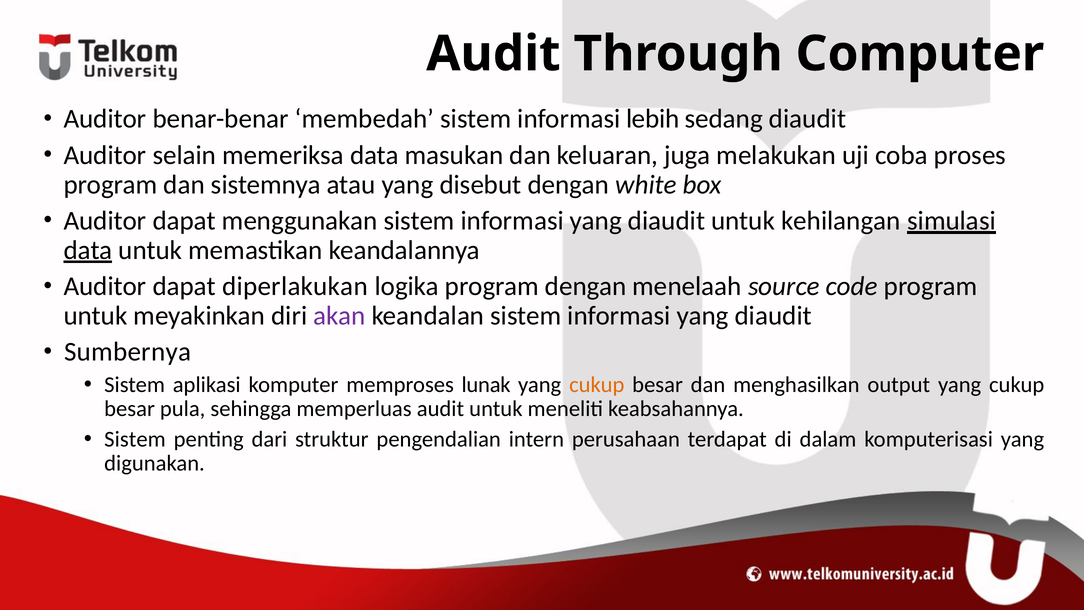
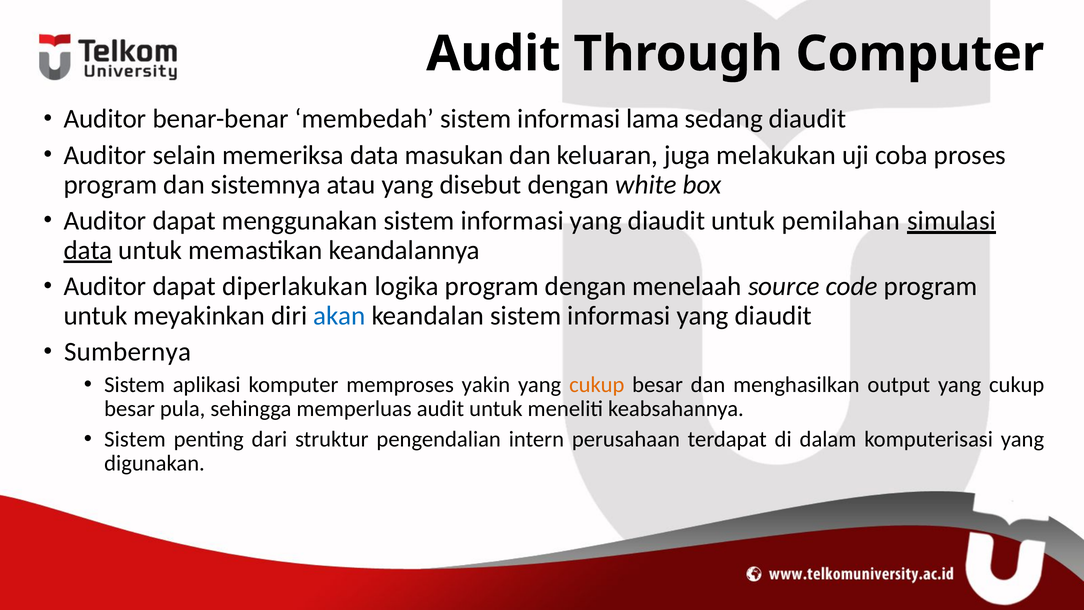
lebih: lebih -> lama
kehilangan: kehilangan -> pemilahan
akan colour: purple -> blue
lunak: lunak -> yakin
